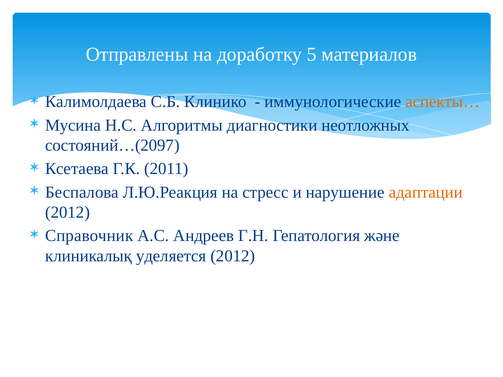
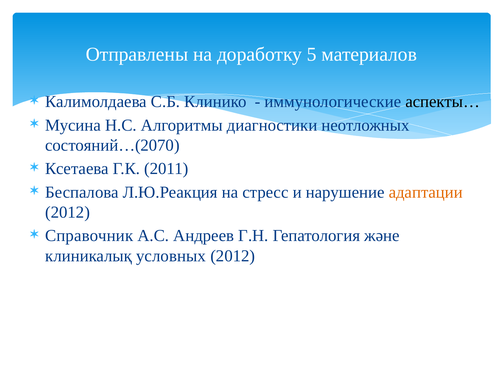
аспекты… colour: orange -> black
состояний…(2097: состояний…(2097 -> состояний…(2070
уделяется: уделяется -> условных
